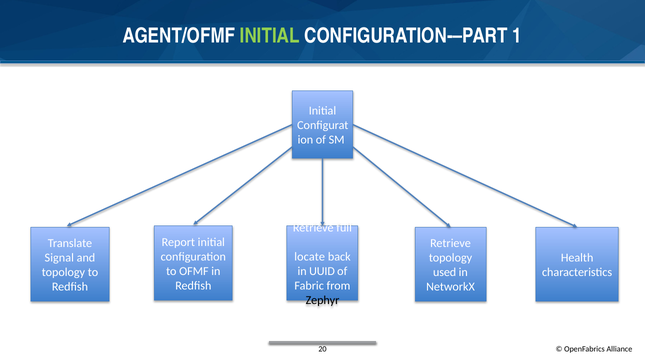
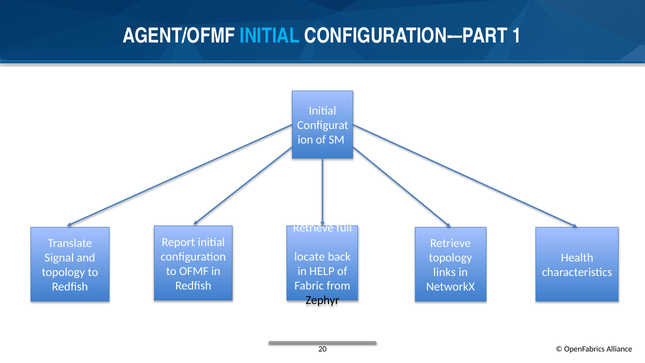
INITIAL at (270, 36) colour: light green -> light blue
UUID: UUID -> HELP
used: used -> links
